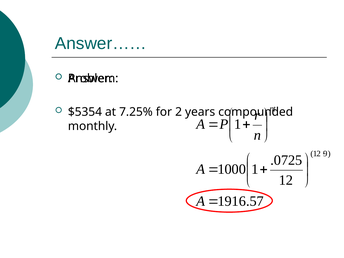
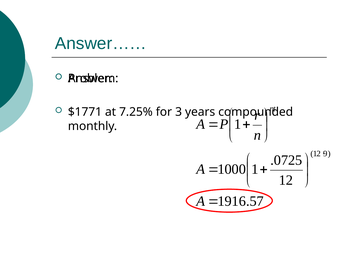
$5354: $5354 -> $1771
2: 2 -> 3
